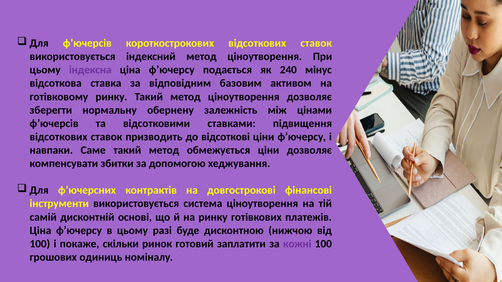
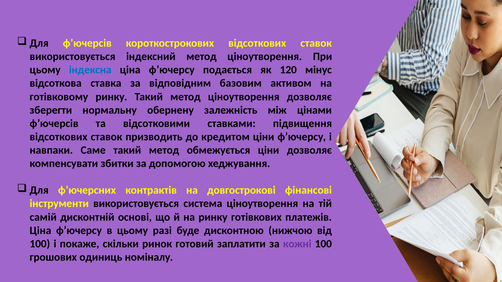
індексна colour: purple -> blue
240: 240 -> 120
відсоткові: відсоткові -> кредитом
